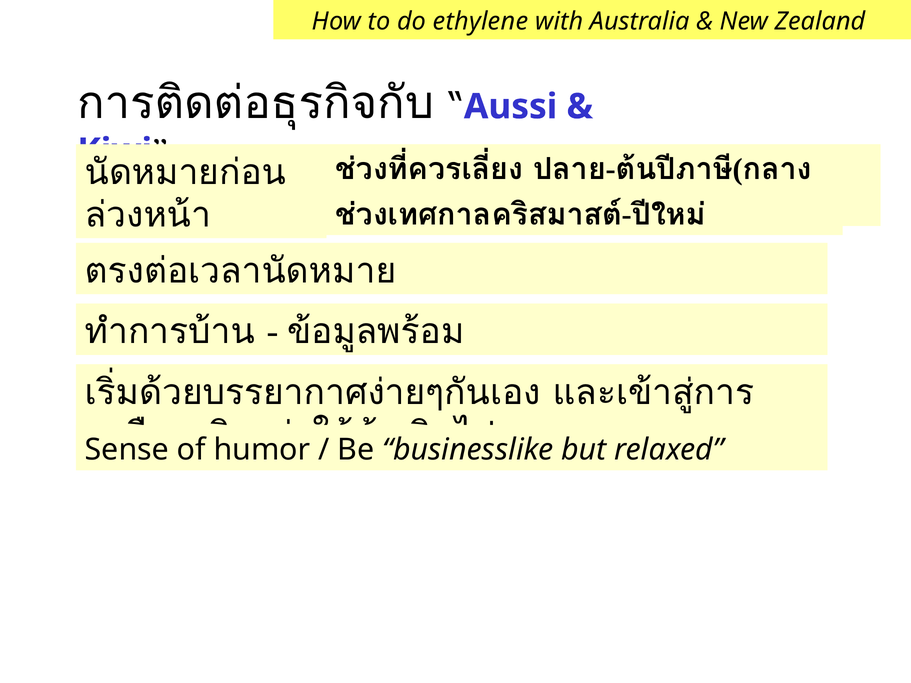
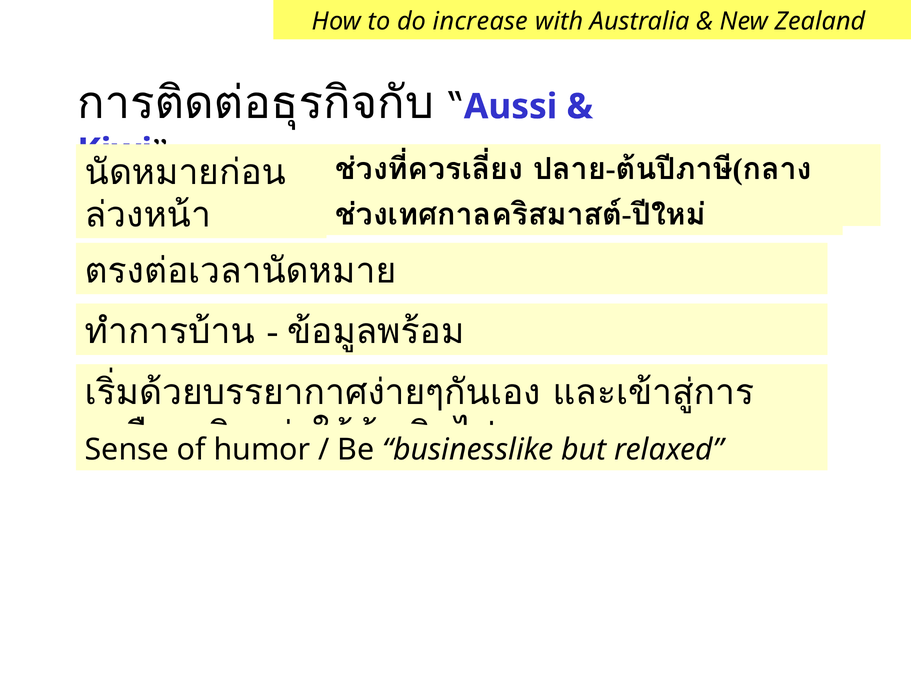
ethylene: ethylene -> increase
